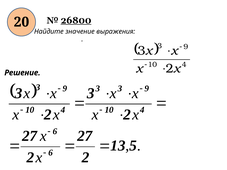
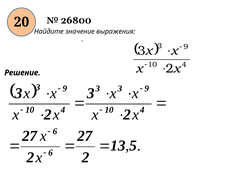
26800 underline: present -> none
